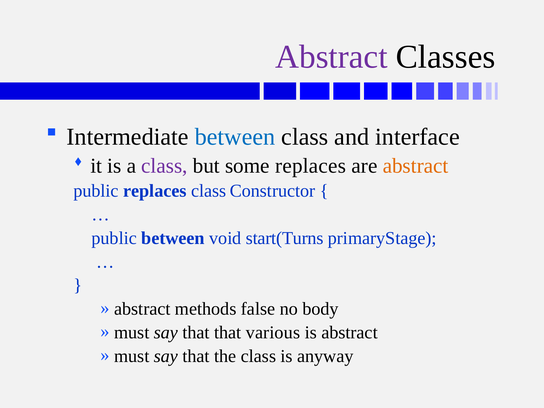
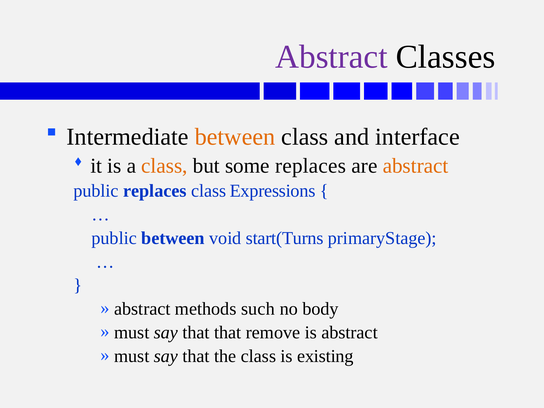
between at (235, 137) colour: blue -> orange
class at (164, 166) colour: purple -> orange
Constructor: Constructor -> Expressions
false: false -> such
various: various -> remove
anyway: anyway -> existing
